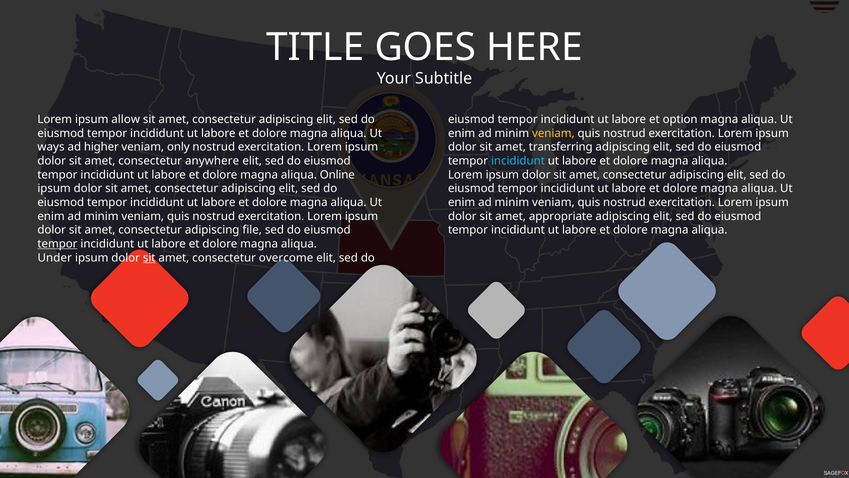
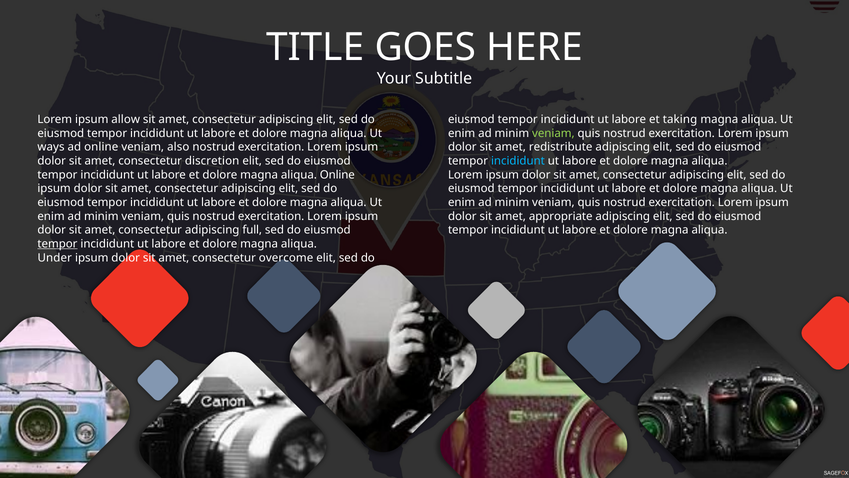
option: option -> taking
veniam at (553, 133) colour: yellow -> light green
ad higher: higher -> online
only: only -> also
transferring: transferring -> redistribute
anywhere: anywhere -> discretion
file: file -> full
sit at (149, 257) underline: present -> none
